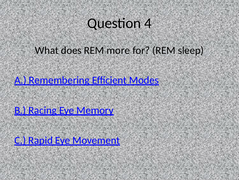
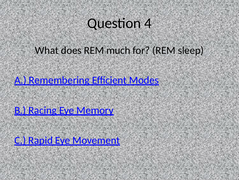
more: more -> much
